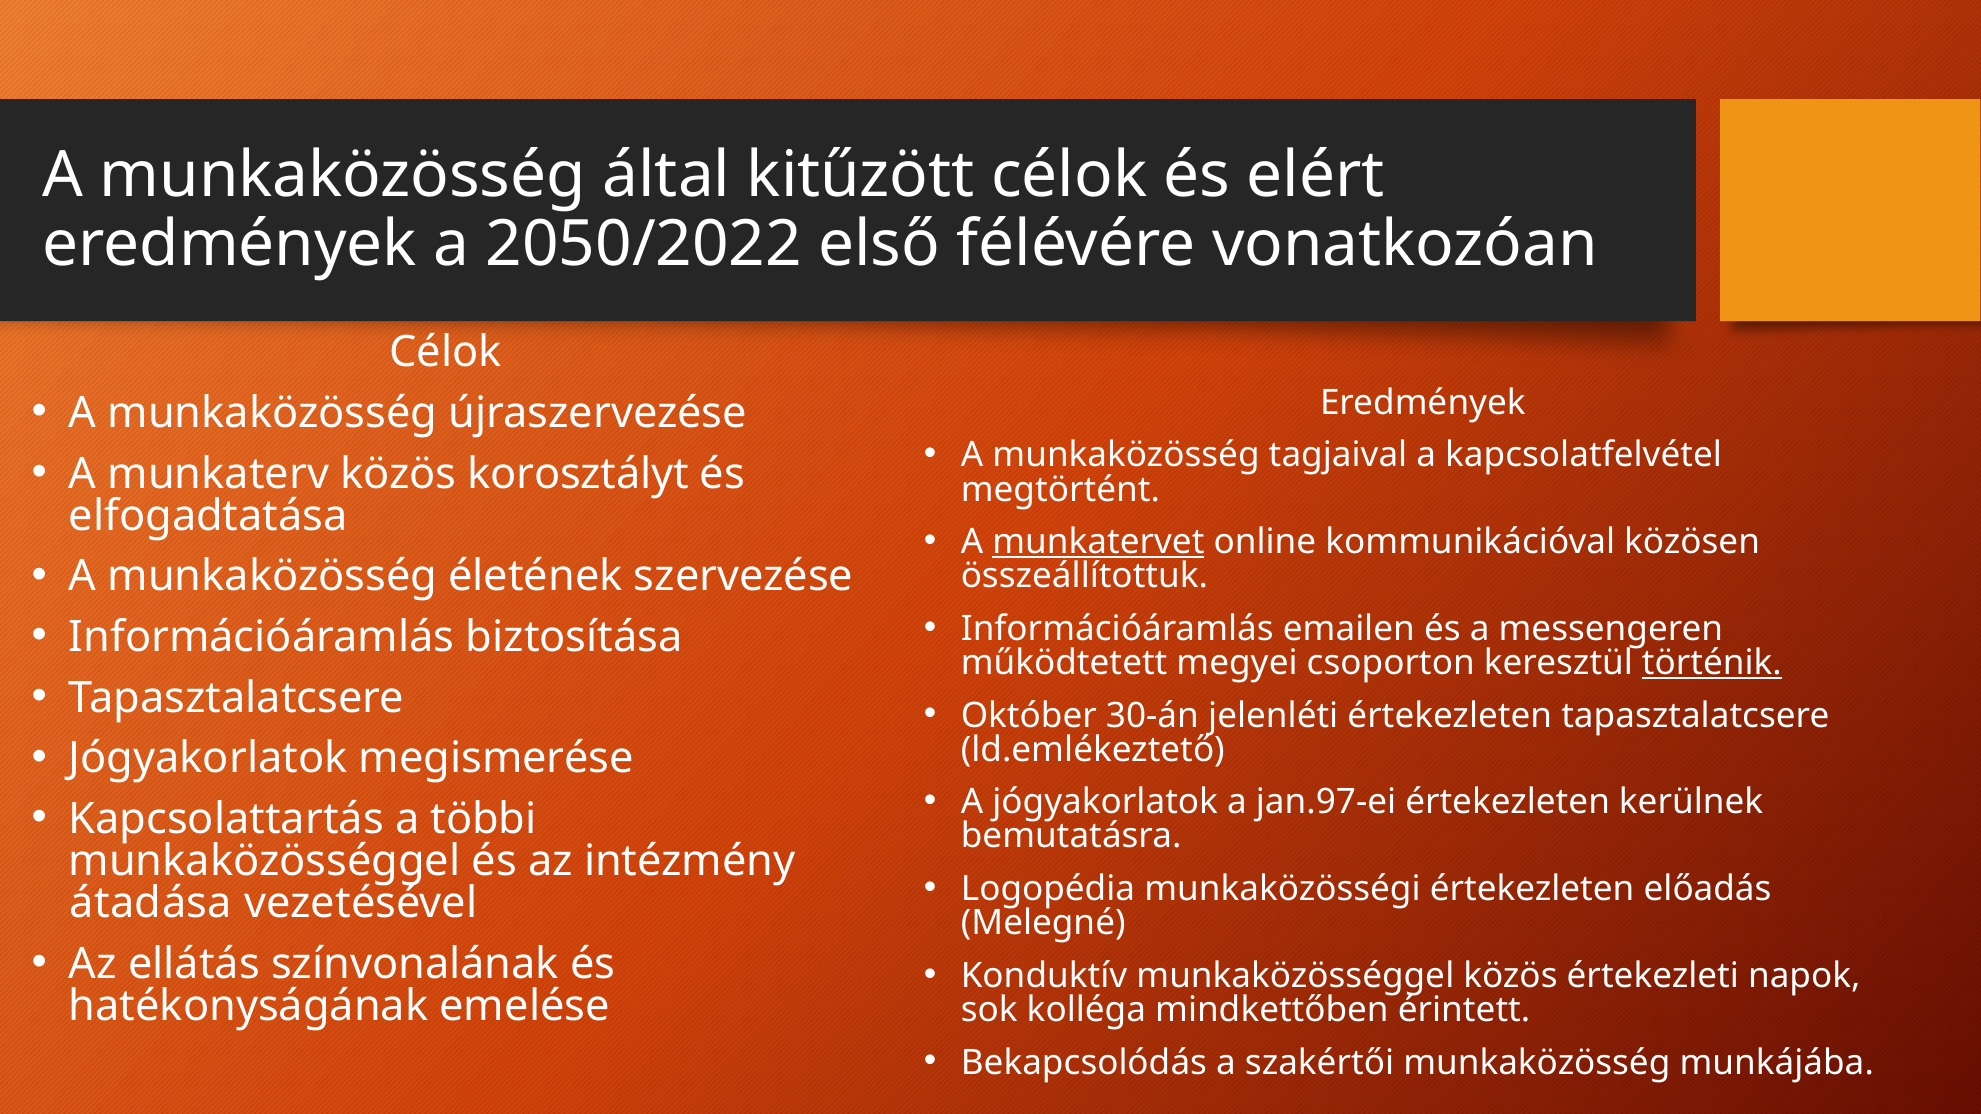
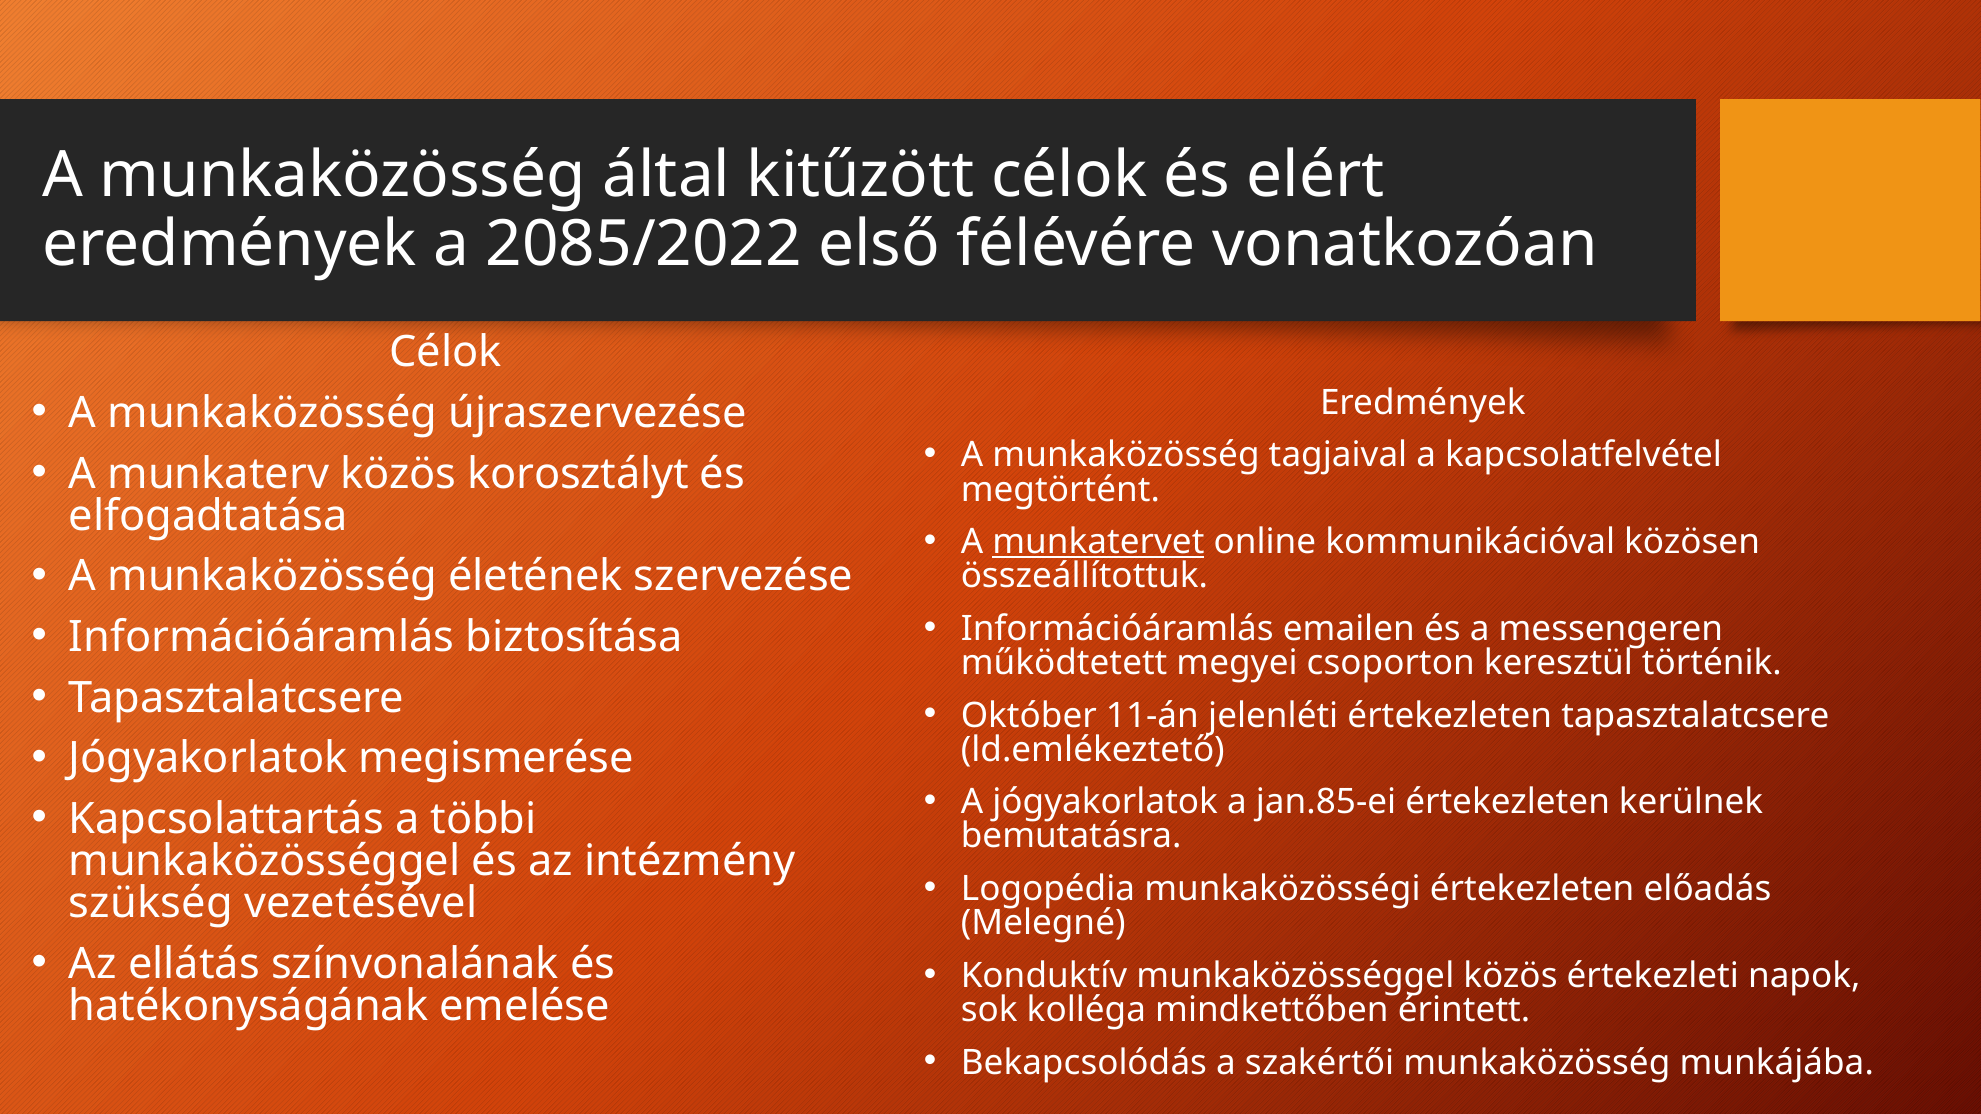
2050/2022: 2050/2022 -> 2085/2022
történik underline: present -> none
30-án: 30-án -> 11-án
jan.97-ei: jan.97-ei -> jan.85-ei
átadása: átadása -> szükség
